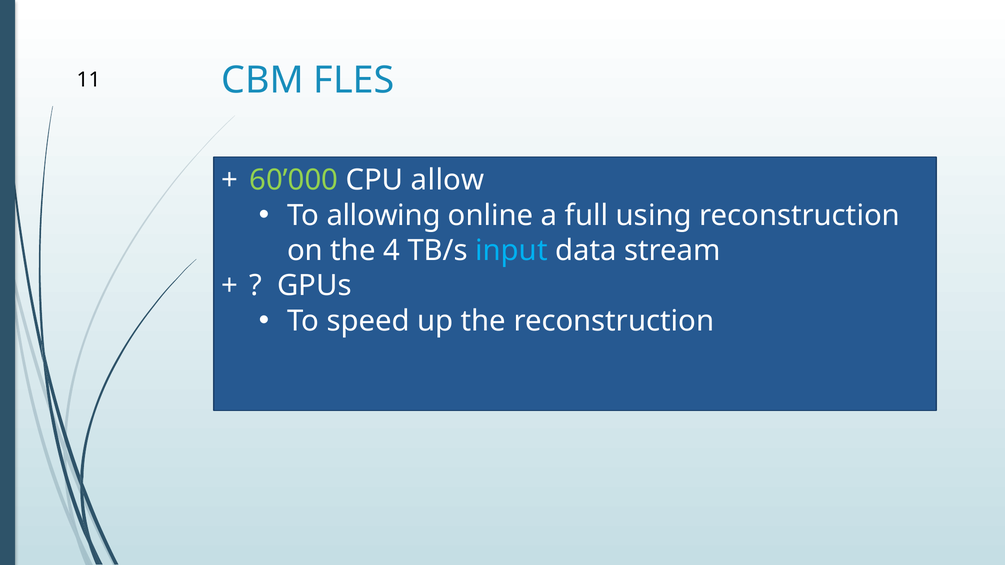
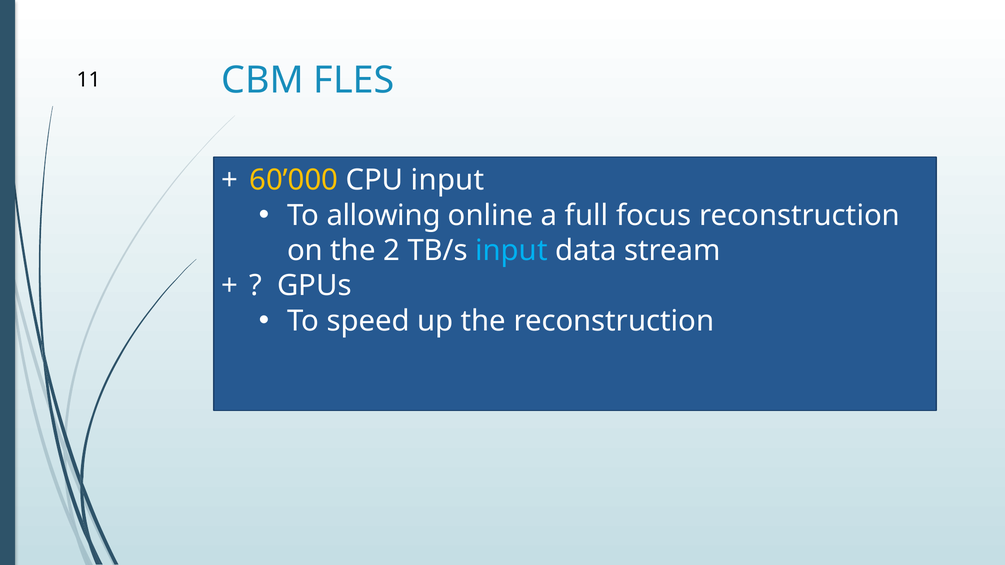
60’000 colour: light green -> yellow
CPU allow: allow -> input
using: using -> focus
4: 4 -> 2
